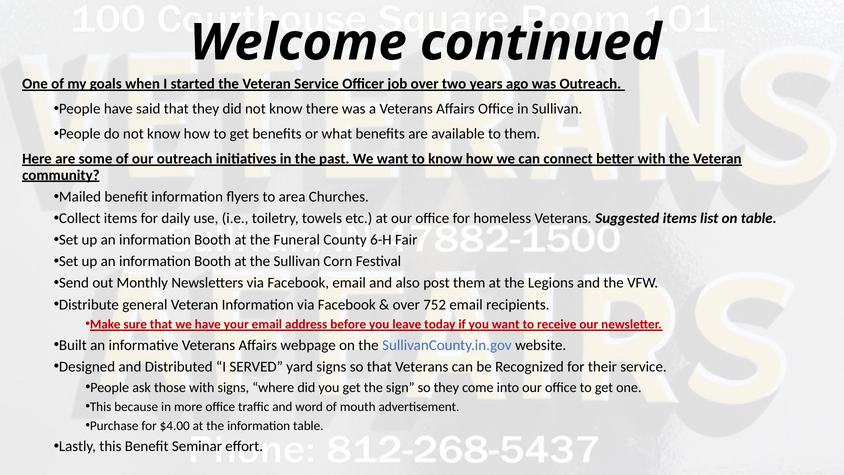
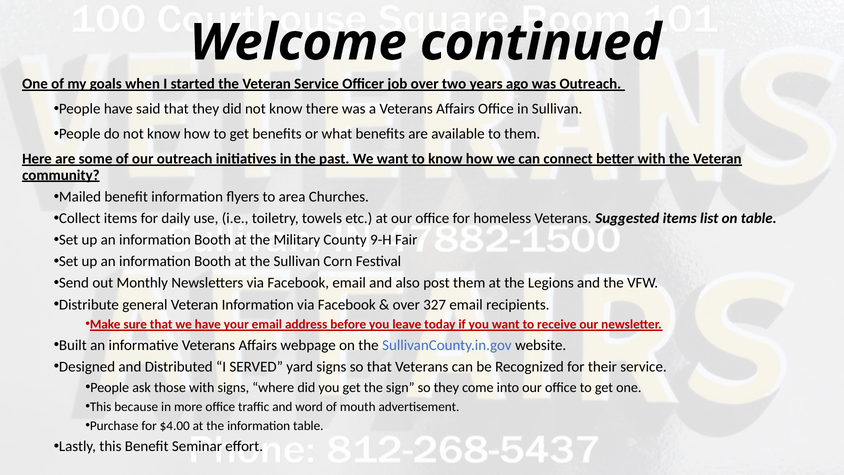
Funeral: Funeral -> Military
6-H: 6-H -> 9-H
752: 752 -> 327
